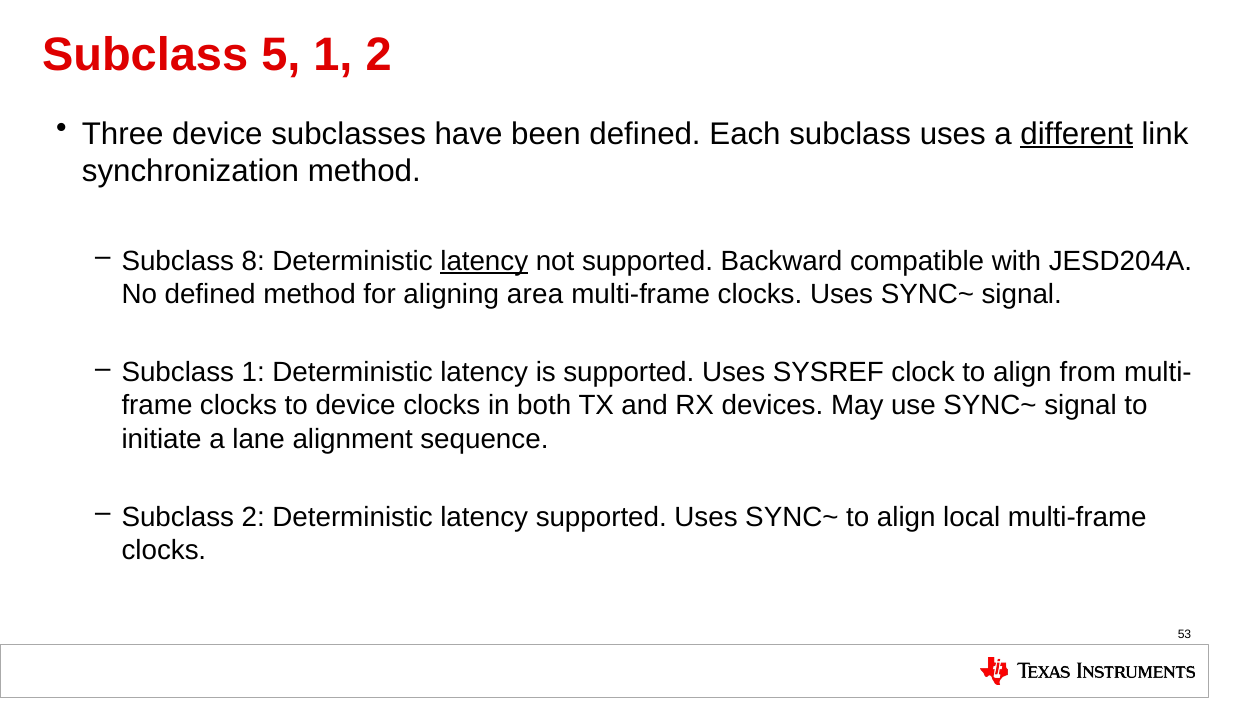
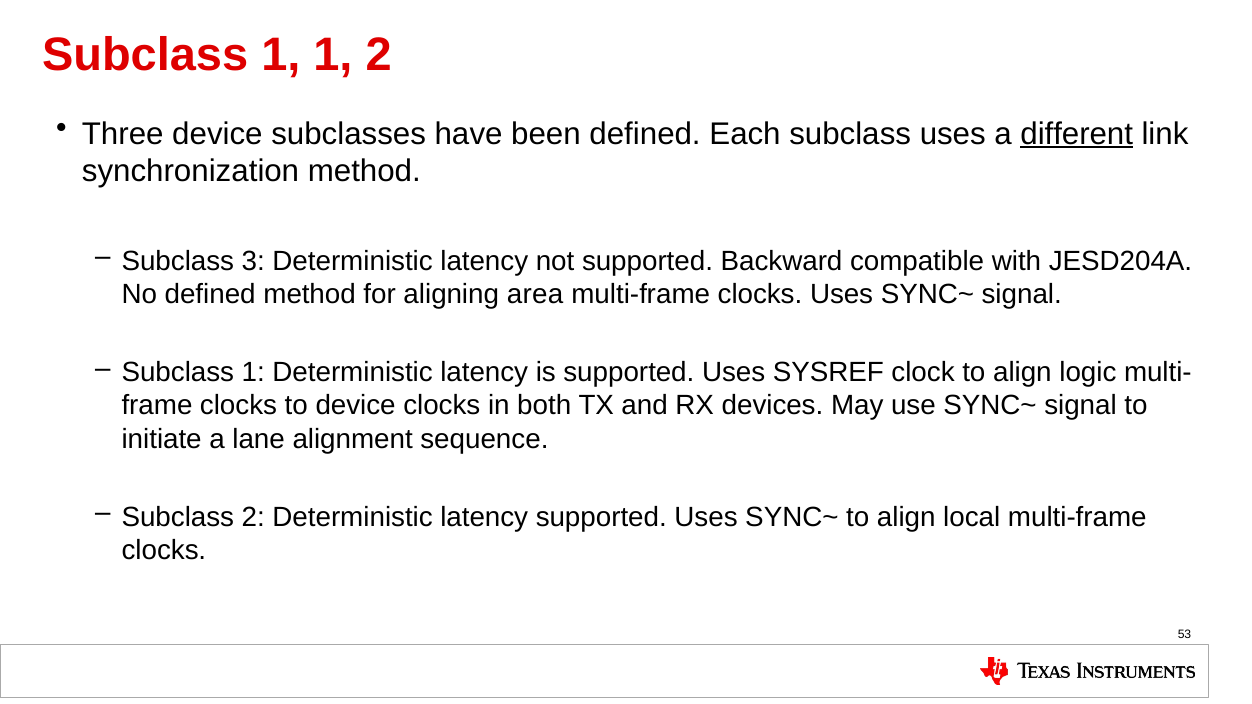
5 at (281, 55): 5 -> 1
8: 8 -> 3
latency at (484, 261) underline: present -> none
from: from -> logic
